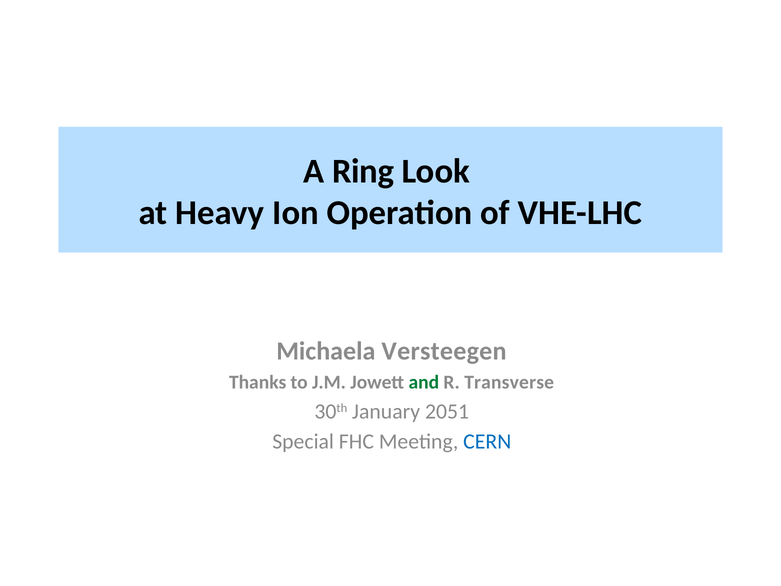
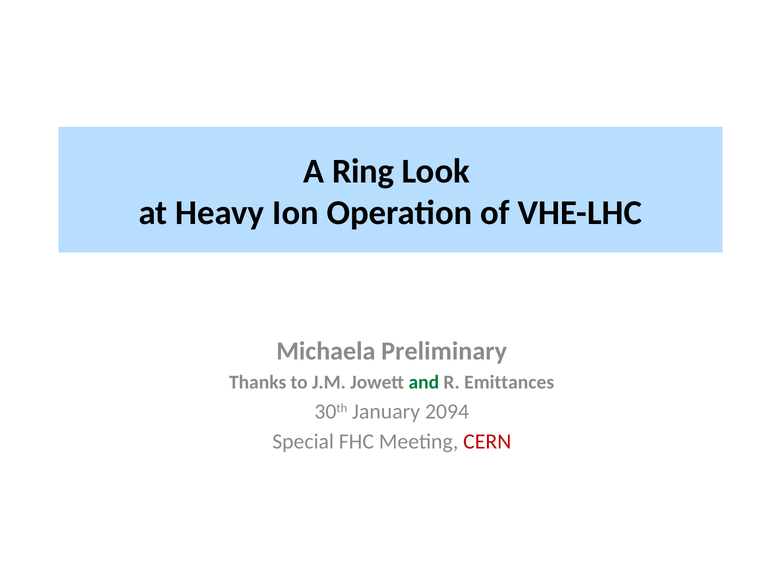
Versteegen: Versteegen -> Preliminary
Transverse: Transverse -> Emittances
2051: 2051 -> 2094
CERN colour: blue -> red
